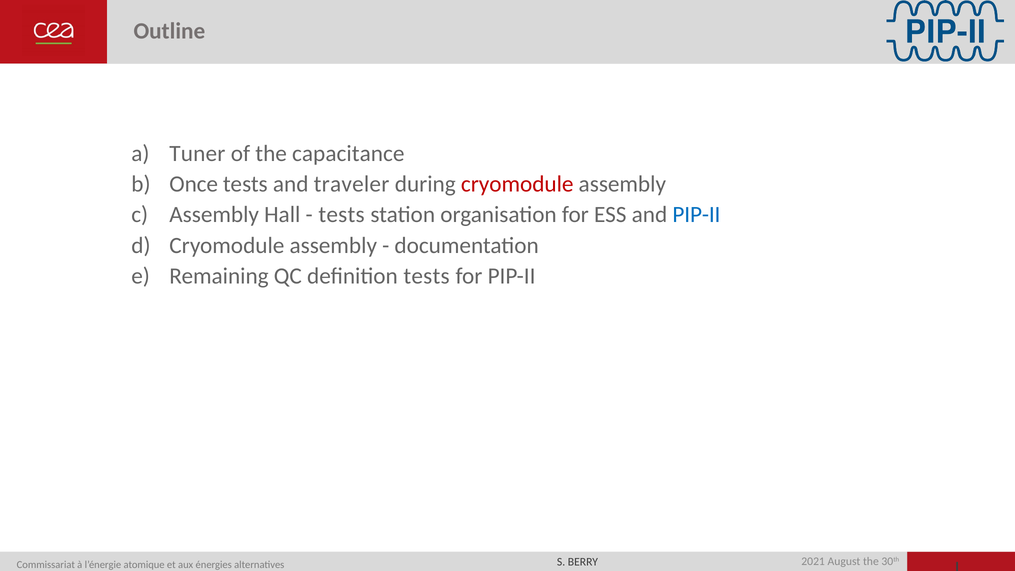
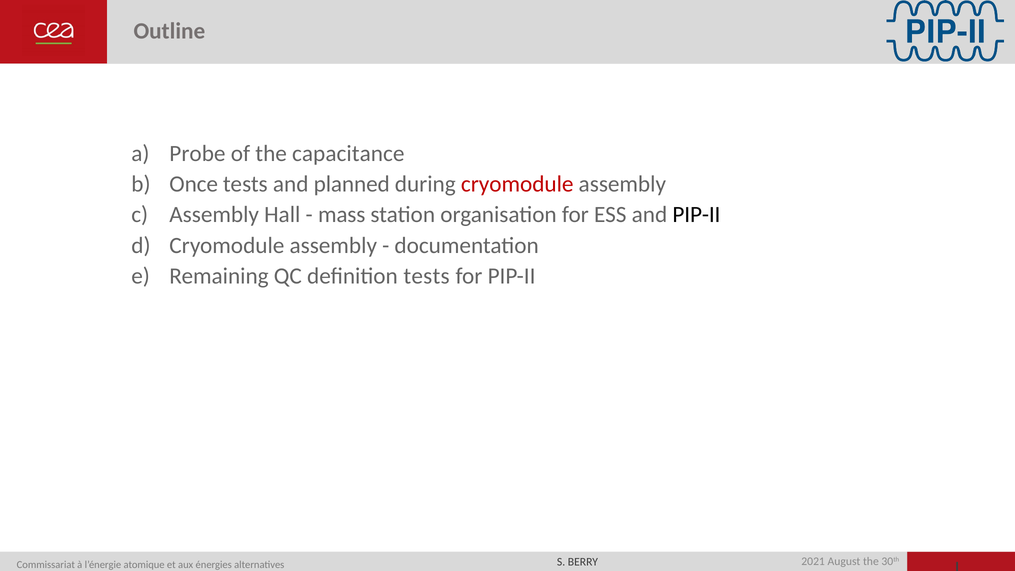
Tuner: Tuner -> Probe
traveler: traveler -> planned
tests at (341, 215): tests -> mass
PIP-II at (696, 215) colour: blue -> black
